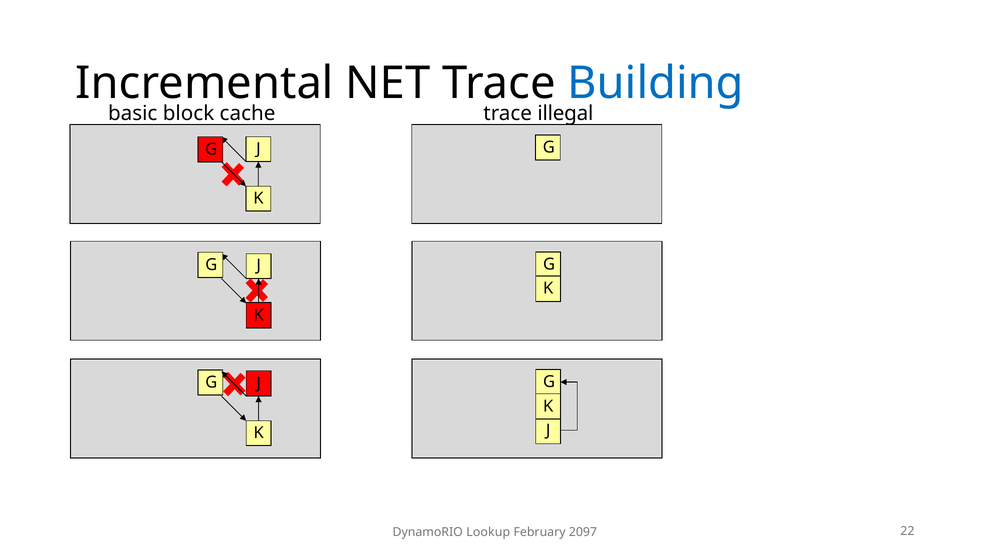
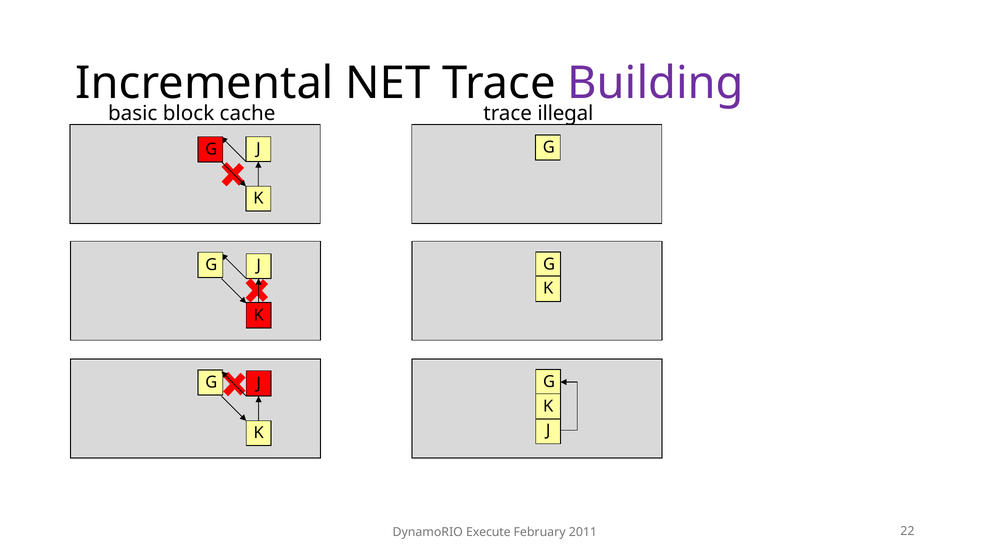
Building colour: blue -> purple
Lookup: Lookup -> Execute
2097: 2097 -> 2011
